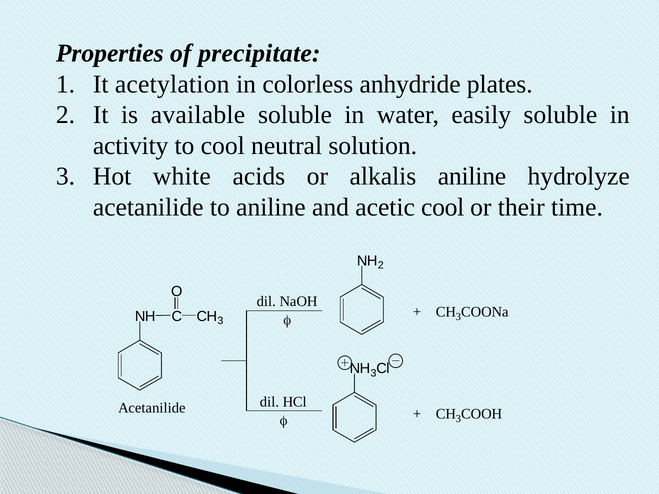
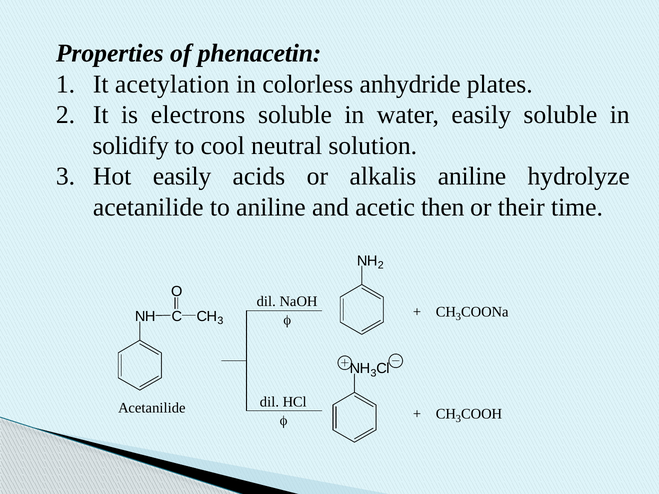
precipitate: precipitate -> phenacetin
available: available -> electrons
activity: activity -> solidify
Hot white: white -> easily
acetic cool: cool -> then
